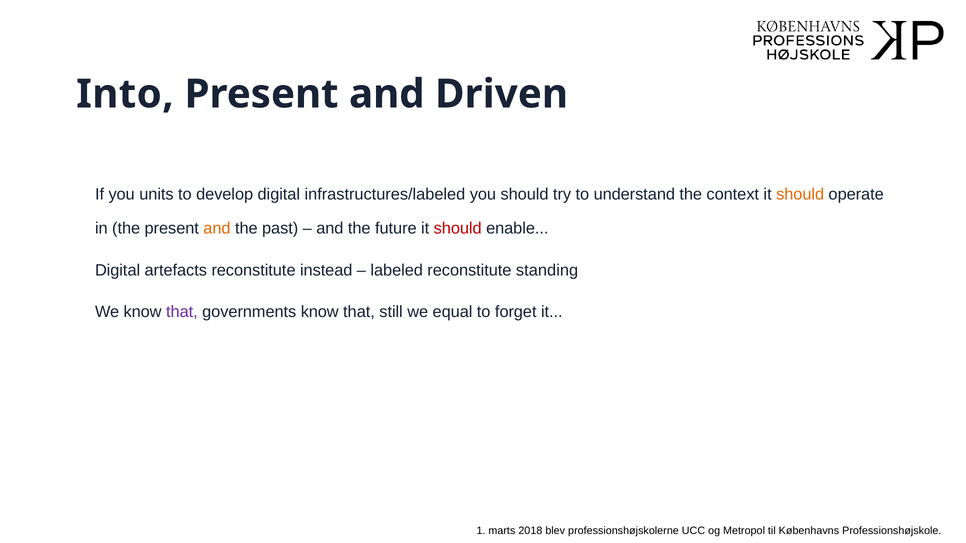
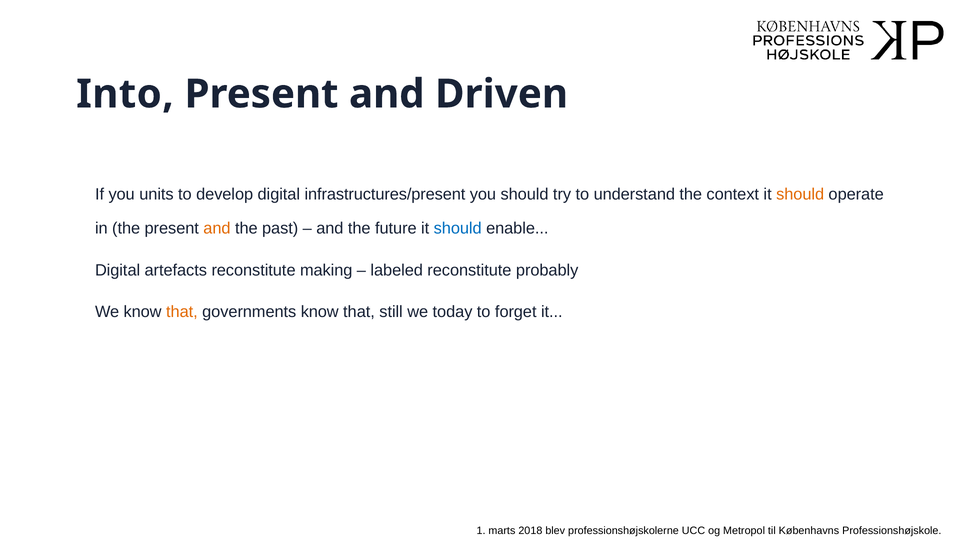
infrastructures/labeled: infrastructures/labeled -> infrastructures/present
should at (458, 229) colour: red -> blue
instead: instead -> making
standing: standing -> probably
that at (182, 312) colour: purple -> orange
equal: equal -> today
